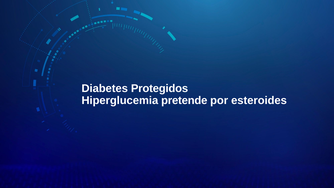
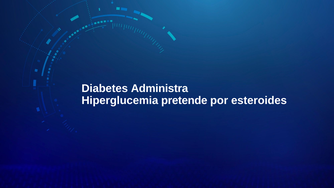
Protegidos: Protegidos -> Administra
